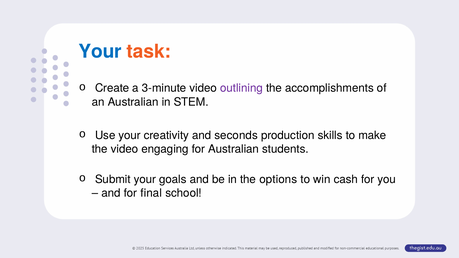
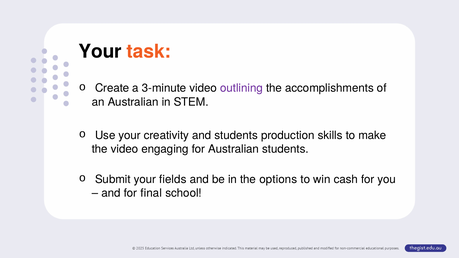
Your at (100, 52) colour: blue -> black
and seconds: seconds -> students
goals: goals -> fields
